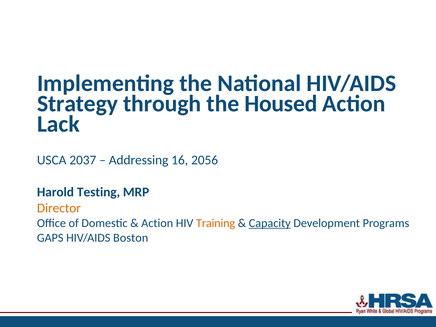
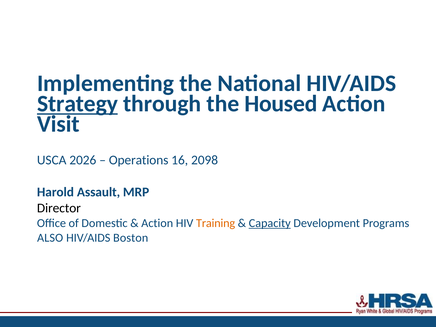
Strategy underline: none -> present
Lack: Lack -> Visit
2037: 2037 -> 2026
Addressing: Addressing -> Operations
2056: 2056 -> 2098
Testing: Testing -> Assault
Director colour: orange -> black
GAPS: GAPS -> ALSO
